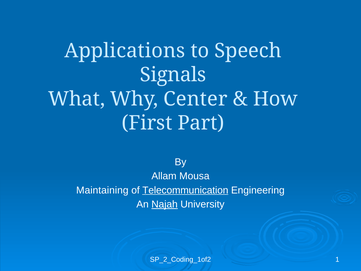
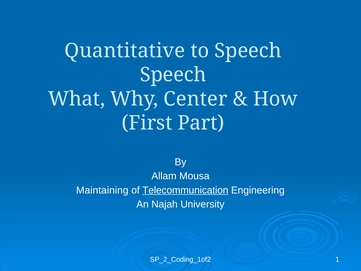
Applications: Applications -> Quantitative
Signals at (173, 75): Signals -> Speech
Najah underline: present -> none
